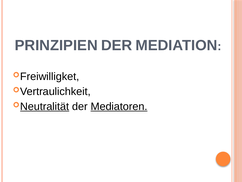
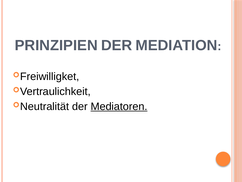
Neutralität underline: present -> none
